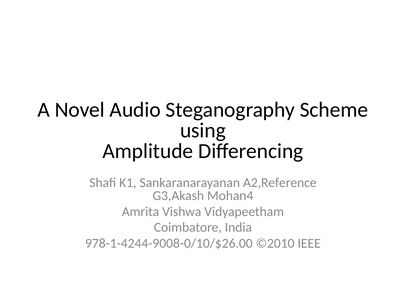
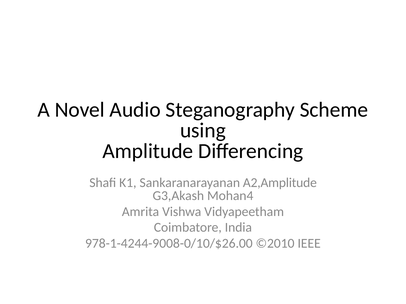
A2,Reference: A2,Reference -> A2,Amplitude
